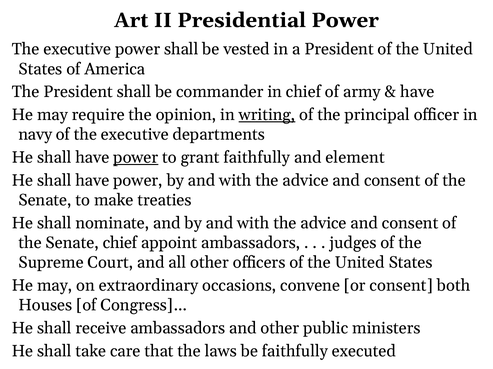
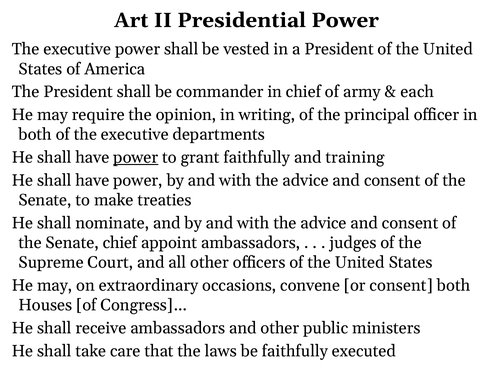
have at (417, 92): have -> each
writing underline: present -> none
navy at (35, 135): navy -> both
element: element -> training
